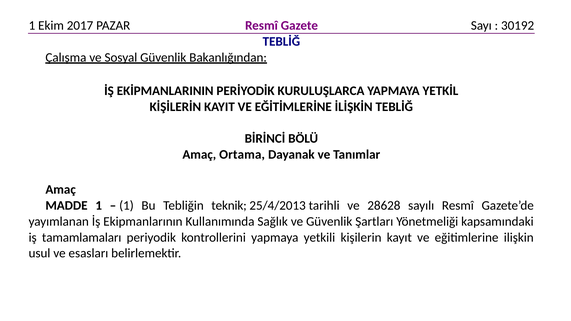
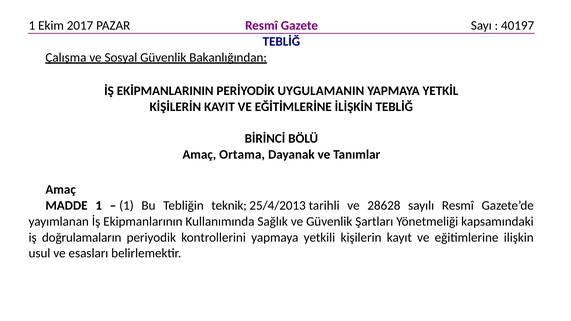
30192: 30192 -> 40197
KURULUŞLARCA: KURULUŞLARCA -> UYGULAMANIN
tamamlamaları: tamamlamaları -> doğrulamaların
